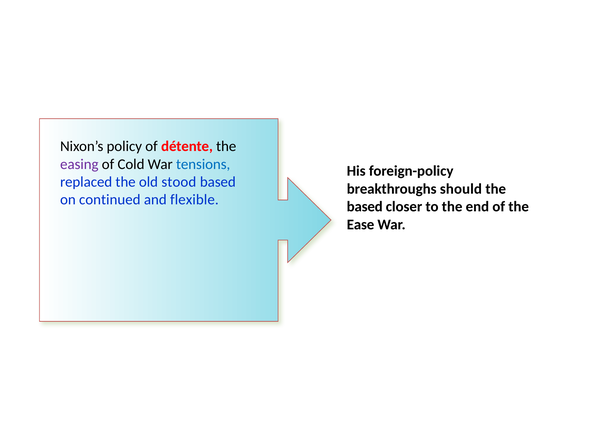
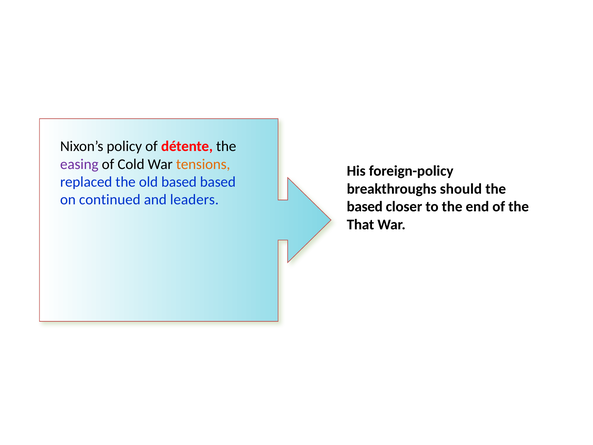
tensions colour: blue -> orange
old stood: stood -> based
flexible: flexible -> leaders
Ease: Ease -> That
